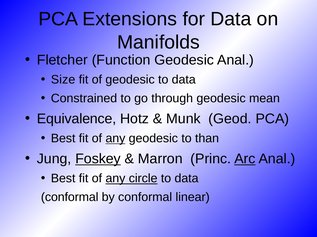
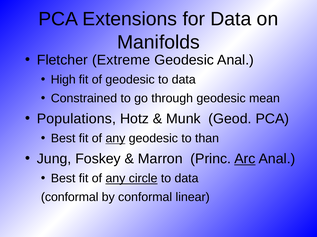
Function: Function -> Extreme
Size: Size -> High
Equivalence: Equivalence -> Populations
Foskey underline: present -> none
